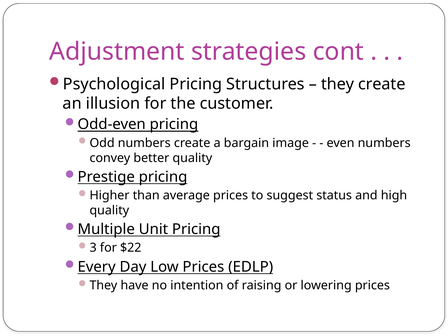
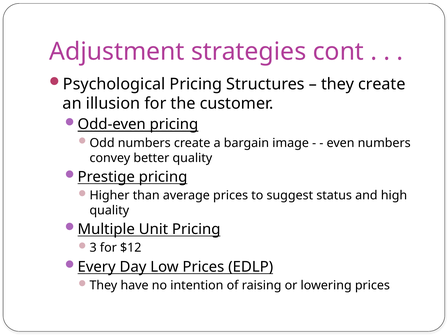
$22: $22 -> $12
